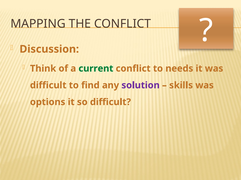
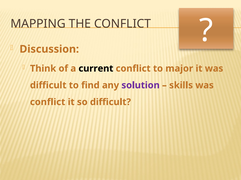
current colour: green -> black
needs: needs -> major
options at (48, 102): options -> conflict
